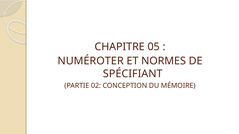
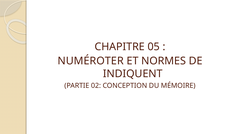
SPÉCIFIANT: SPÉCIFIANT -> INDIQUENT
